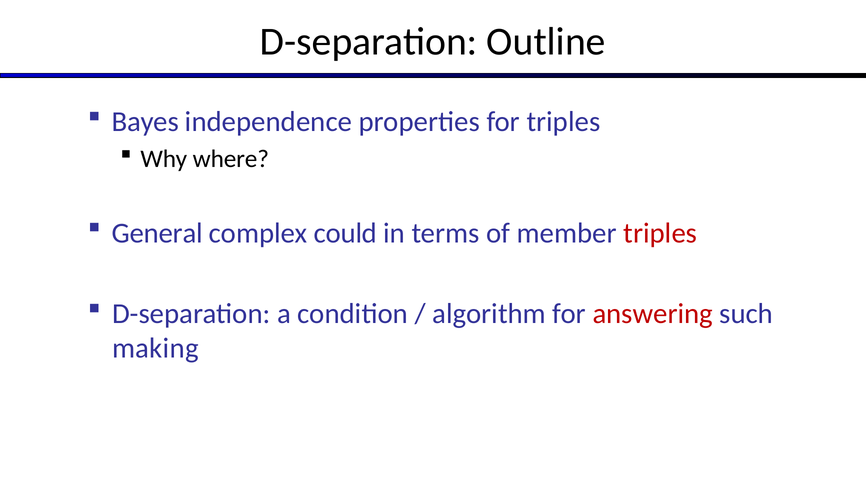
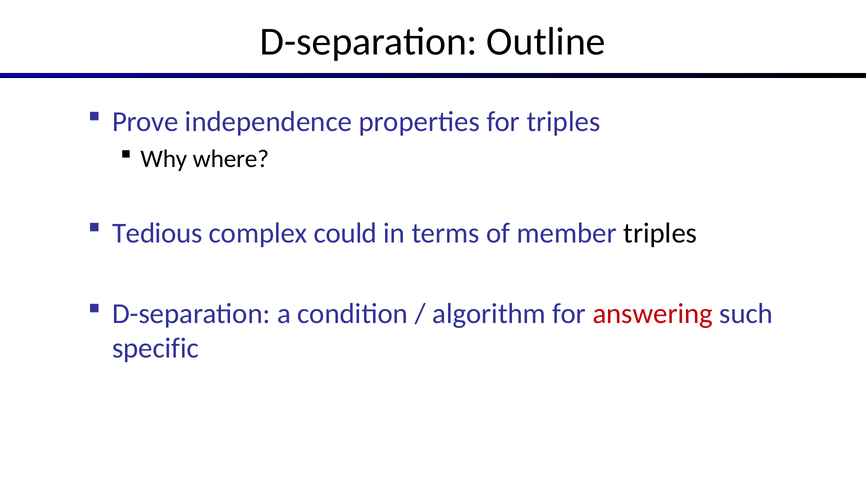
Bayes: Bayes -> Prove
General: General -> Tedious
triples at (660, 233) colour: red -> black
making: making -> specific
